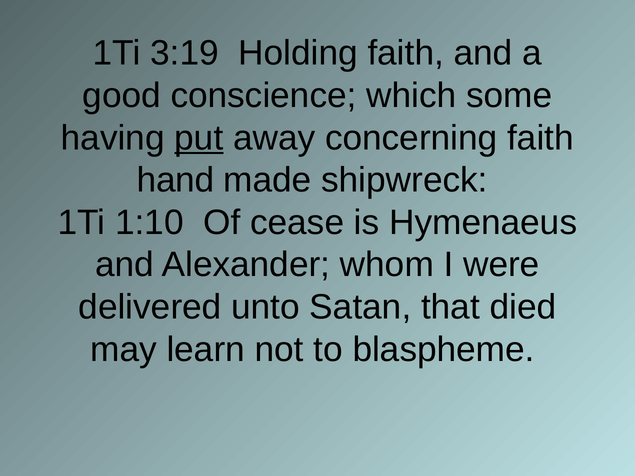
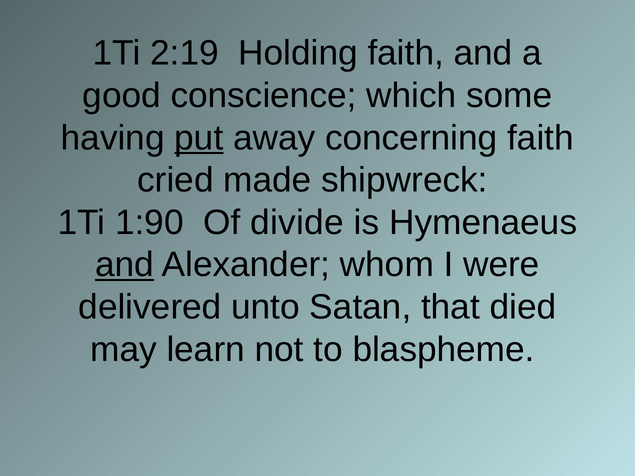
3:19: 3:19 -> 2:19
hand: hand -> cried
1:10: 1:10 -> 1:90
cease: cease -> divide
and at (125, 265) underline: none -> present
